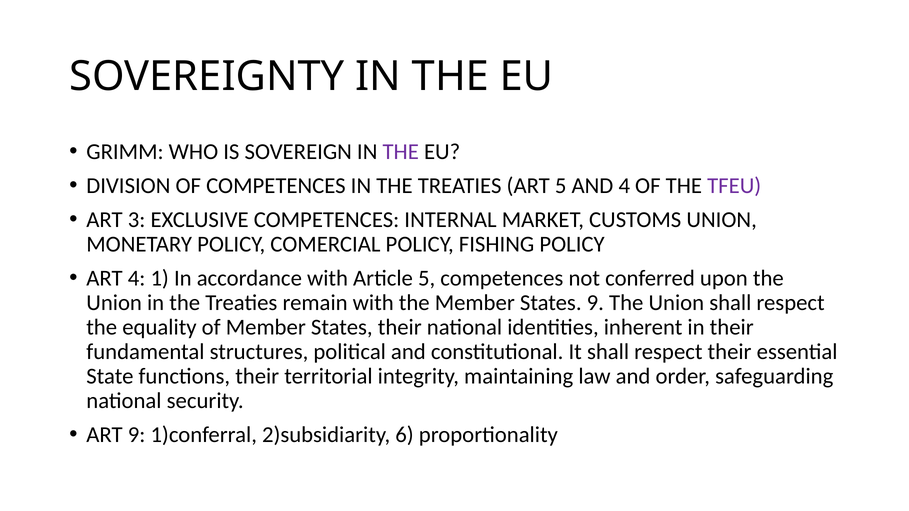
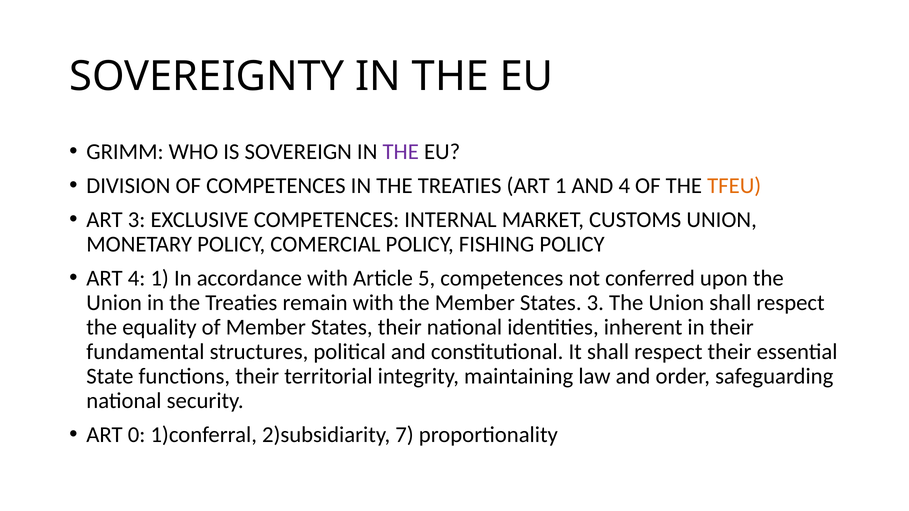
ART 5: 5 -> 1
TFEU colour: purple -> orange
States 9: 9 -> 3
ART 9: 9 -> 0
6: 6 -> 7
